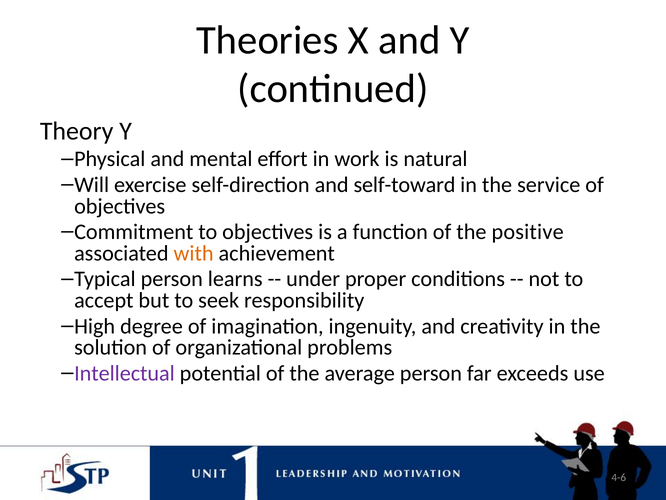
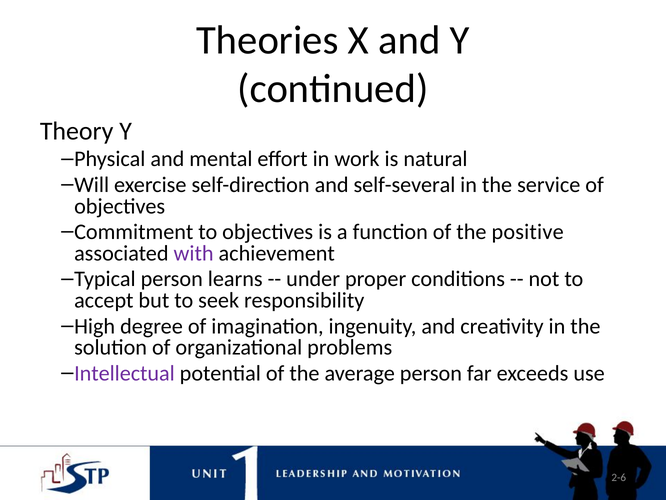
self-toward: self-toward -> self-several
with colour: orange -> purple
4-6: 4-6 -> 2-6
